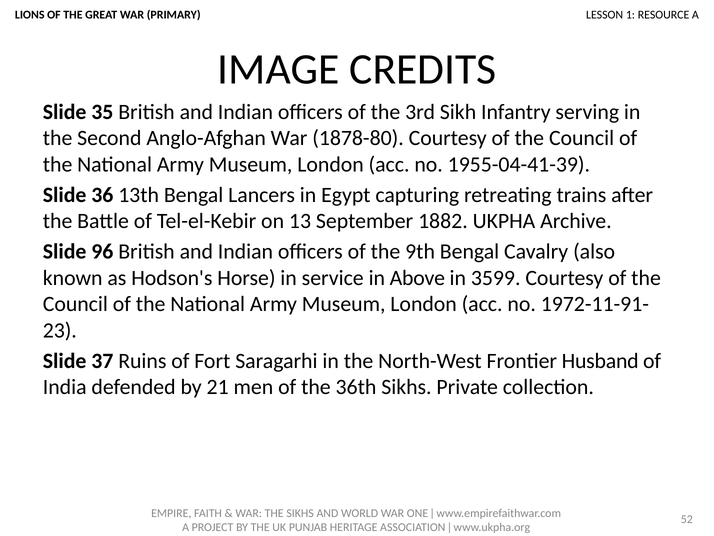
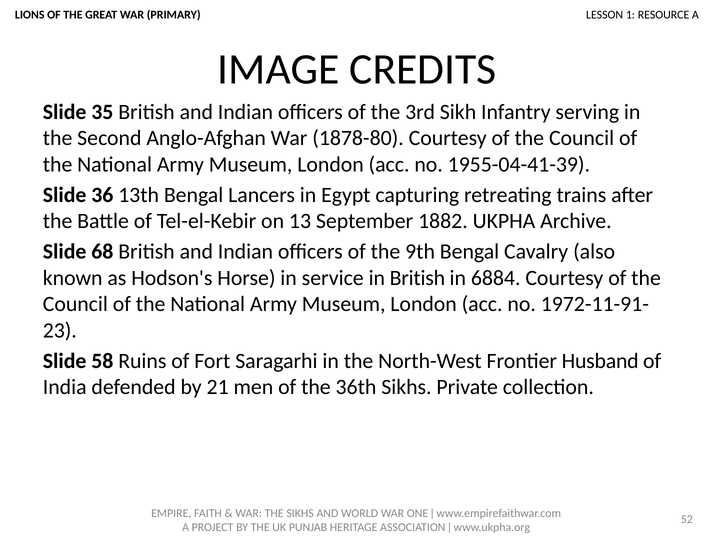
96: 96 -> 68
in Above: Above -> British
3599: 3599 -> 6884
37: 37 -> 58
